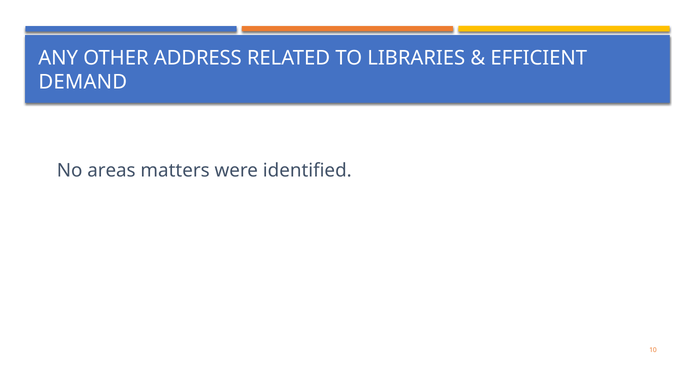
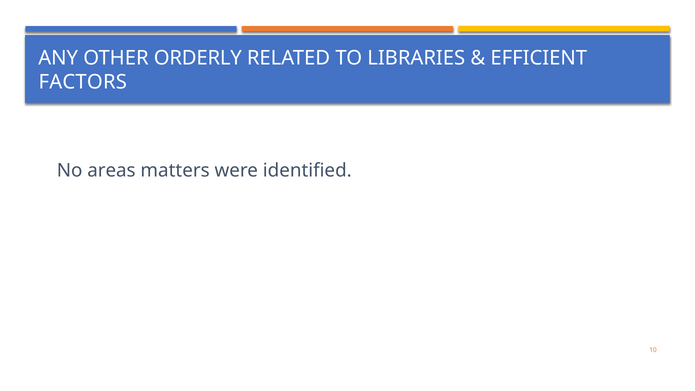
ADDRESS: ADDRESS -> ORDERLY
DEMAND: DEMAND -> FACTORS
